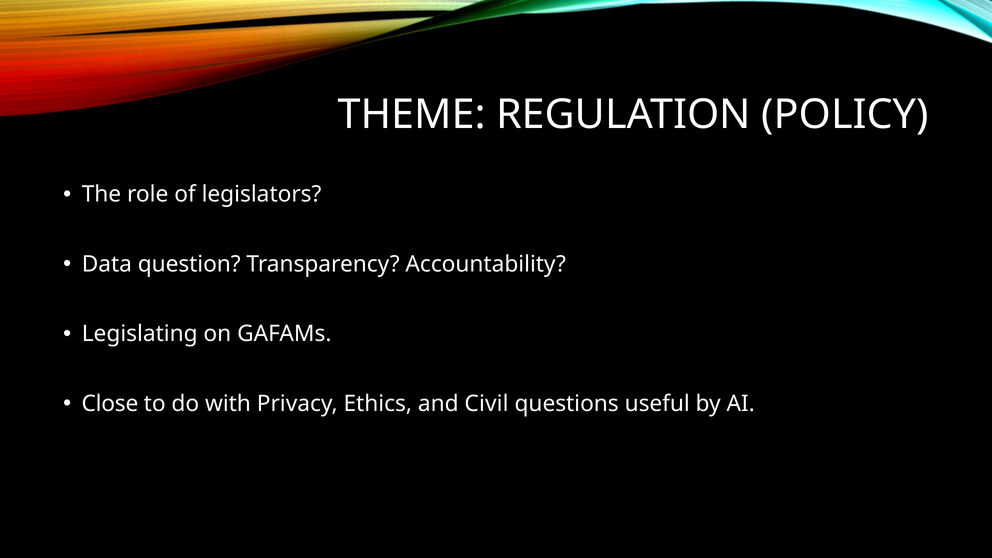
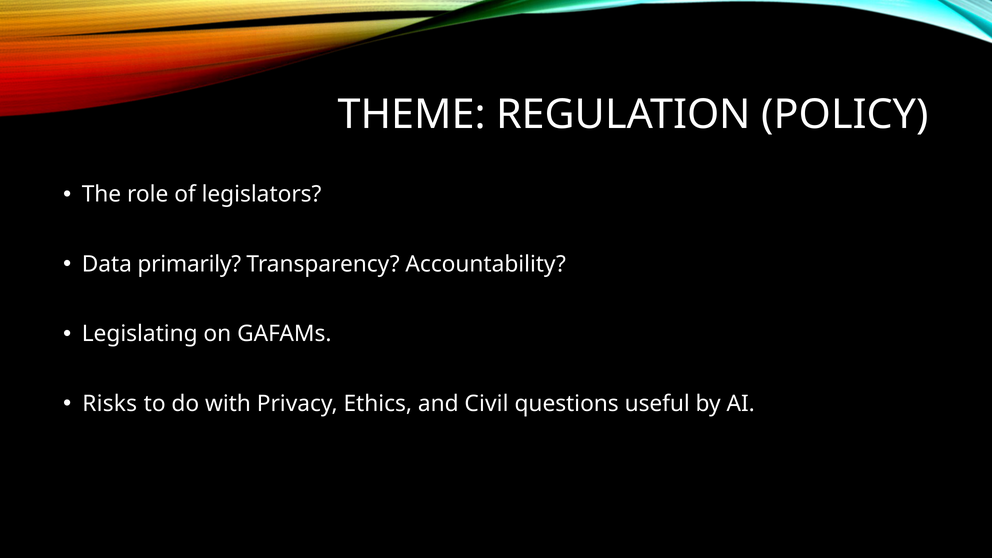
question: question -> primarily
Close: Close -> Risks
